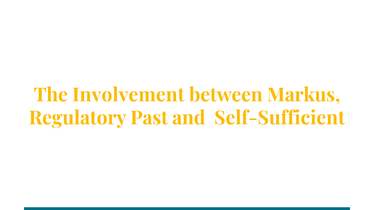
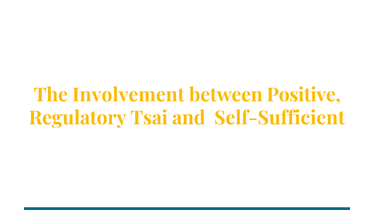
Markus: Markus -> Positive
Past: Past -> Tsai
